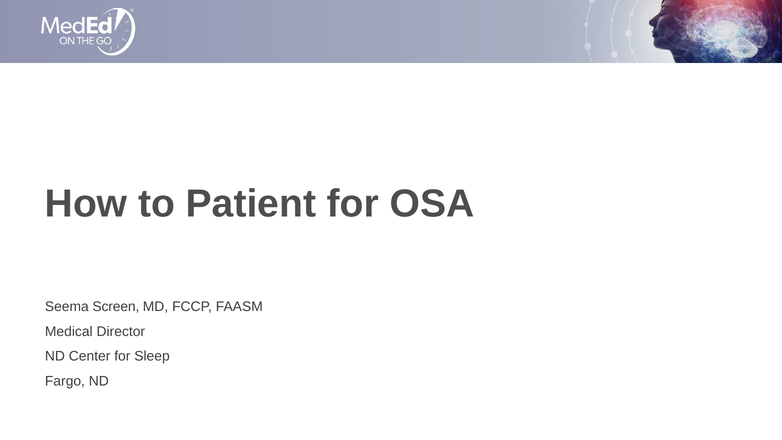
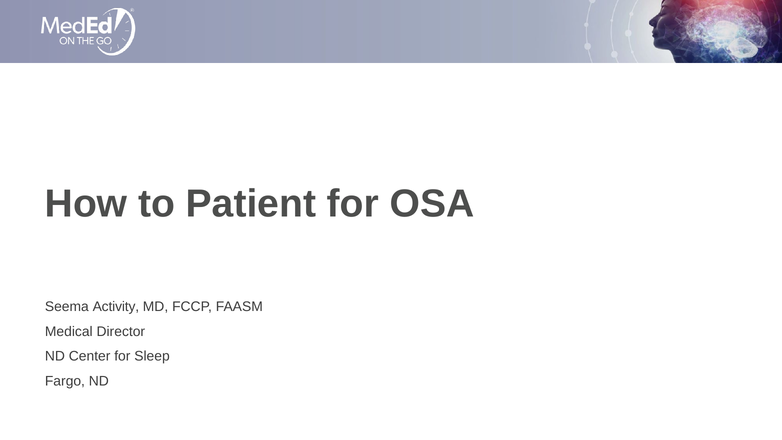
Screen: Screen -> Activity
